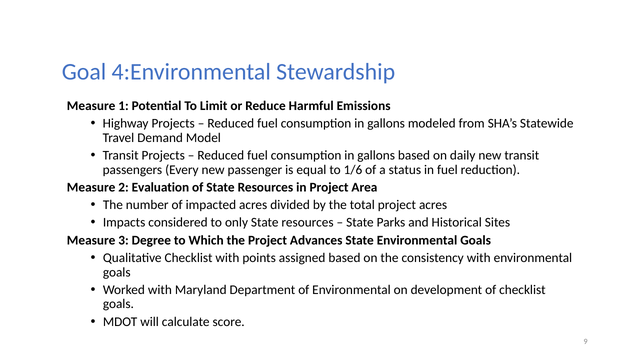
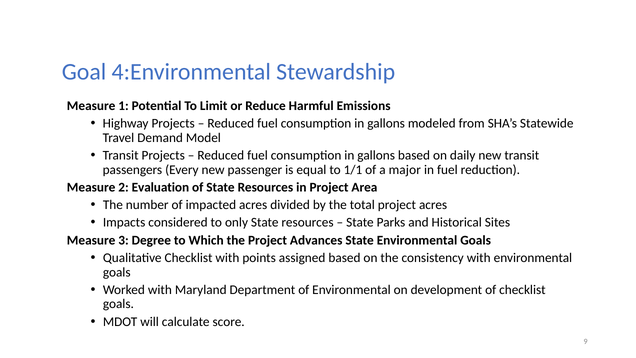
1/6: 1/6 -> 1/1
status: status -> major
